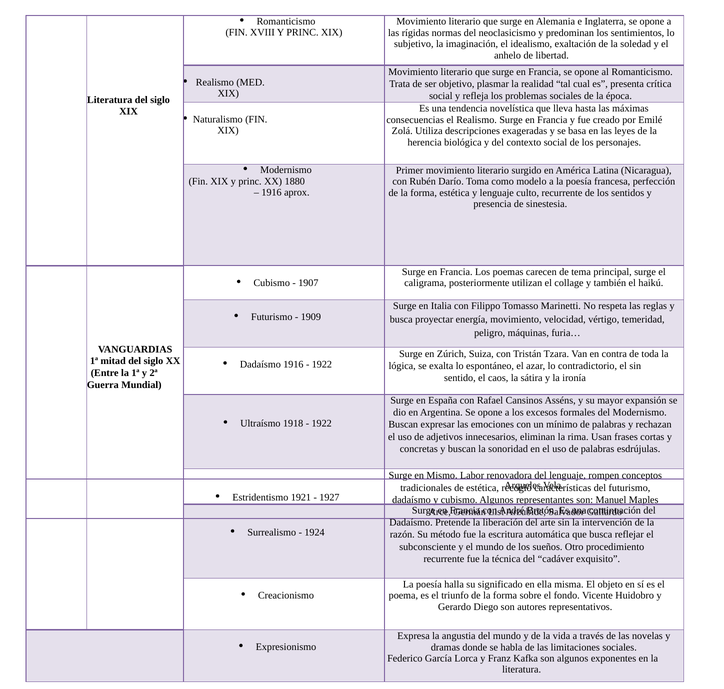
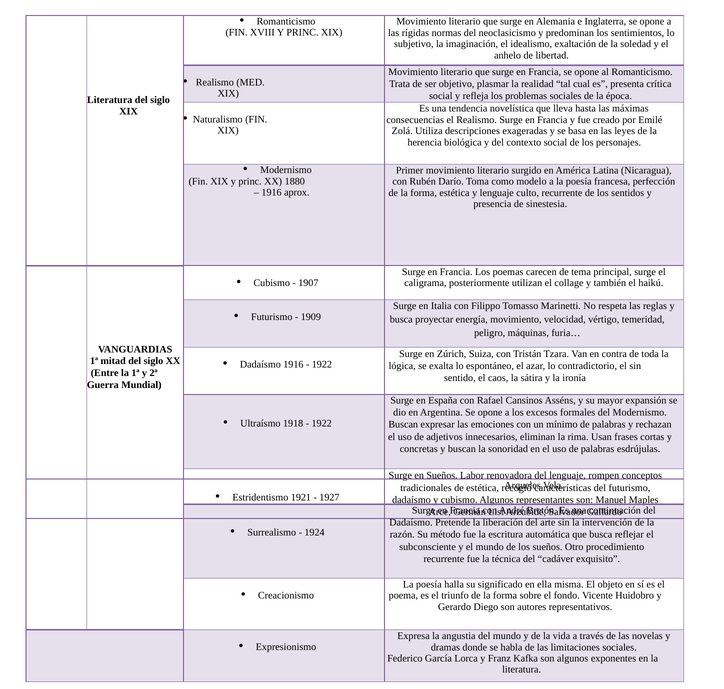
en Mismo: Mismo -> Sueños
